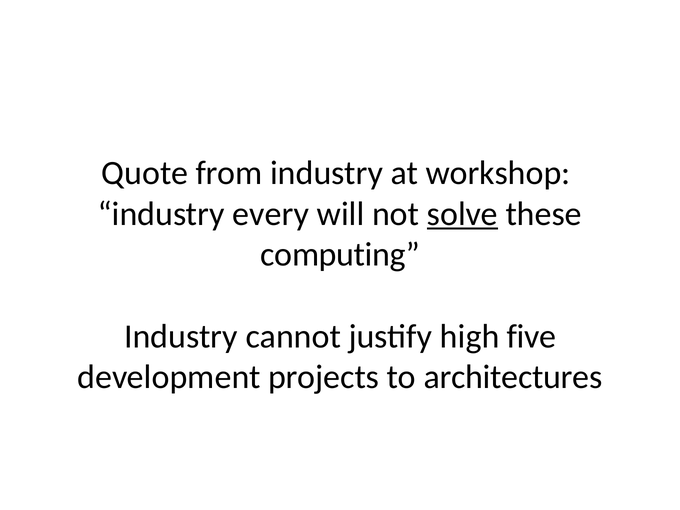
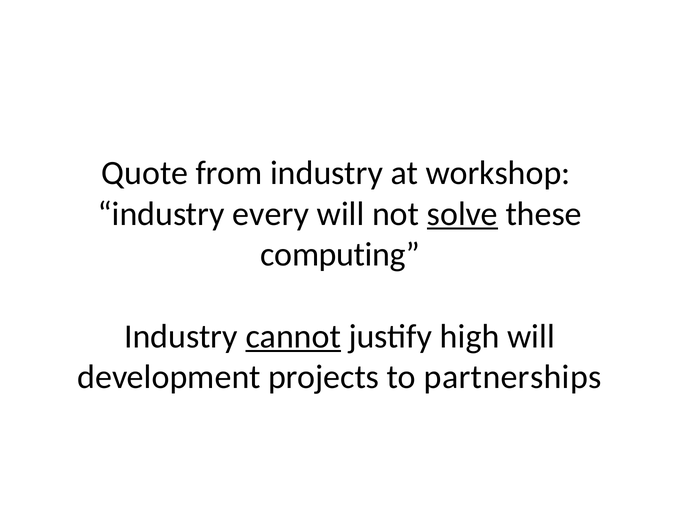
cannot underline: none -> present
high five: five -> will
architectures: architectures -> partnerships
